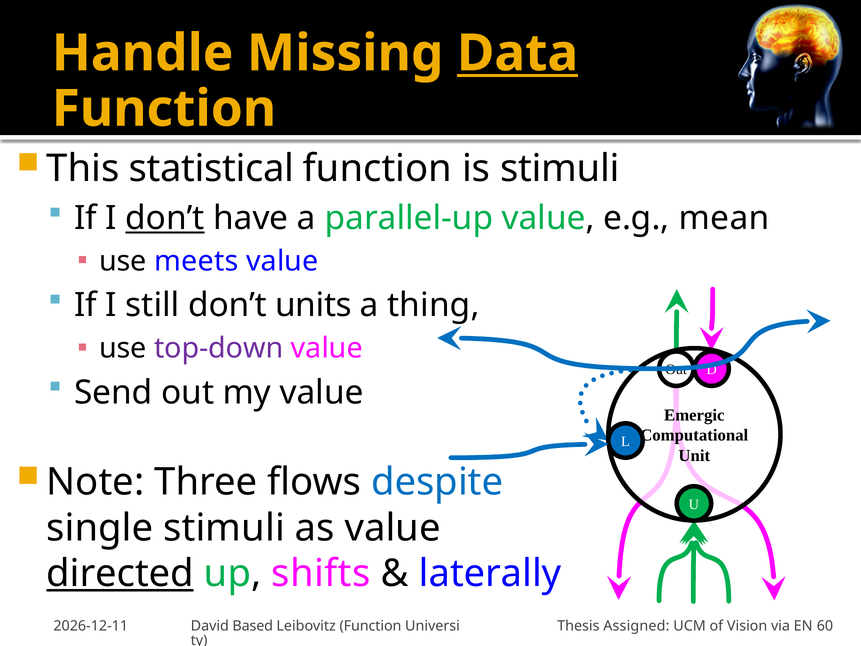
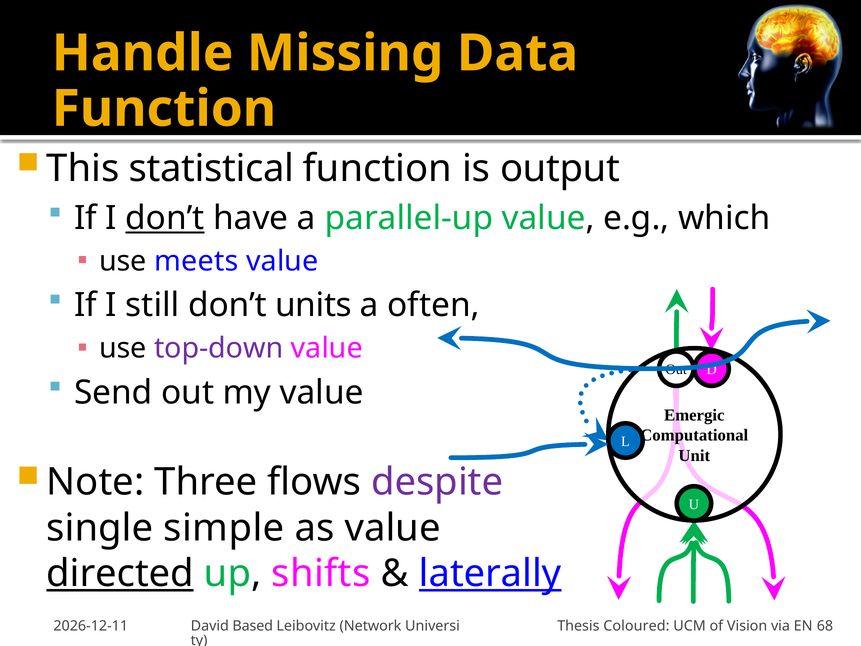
Data underline: present -> none
is stimuli: stimuli -> output
mean: mean -> which
thing: thing -> often
despite colour: blue -> purple
single stimuli: stimuli -> simple
laterally underline: none -> present
Leibovitz Function: Function -> Network
Assigned: Assigned -> Coloured
60: 60 -> 68
